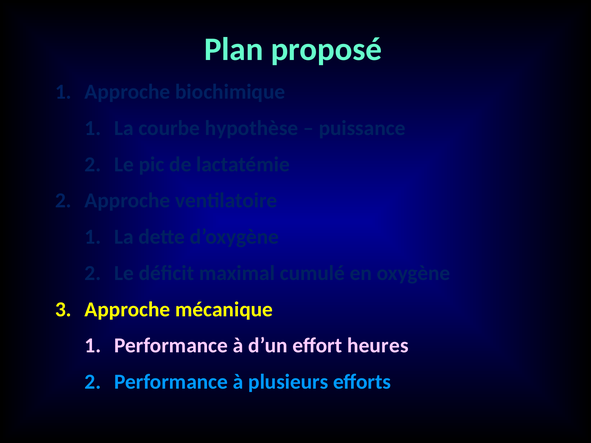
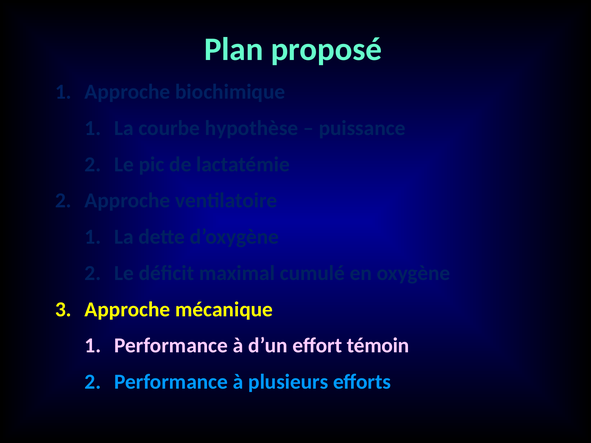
heures: heures -> témoin
